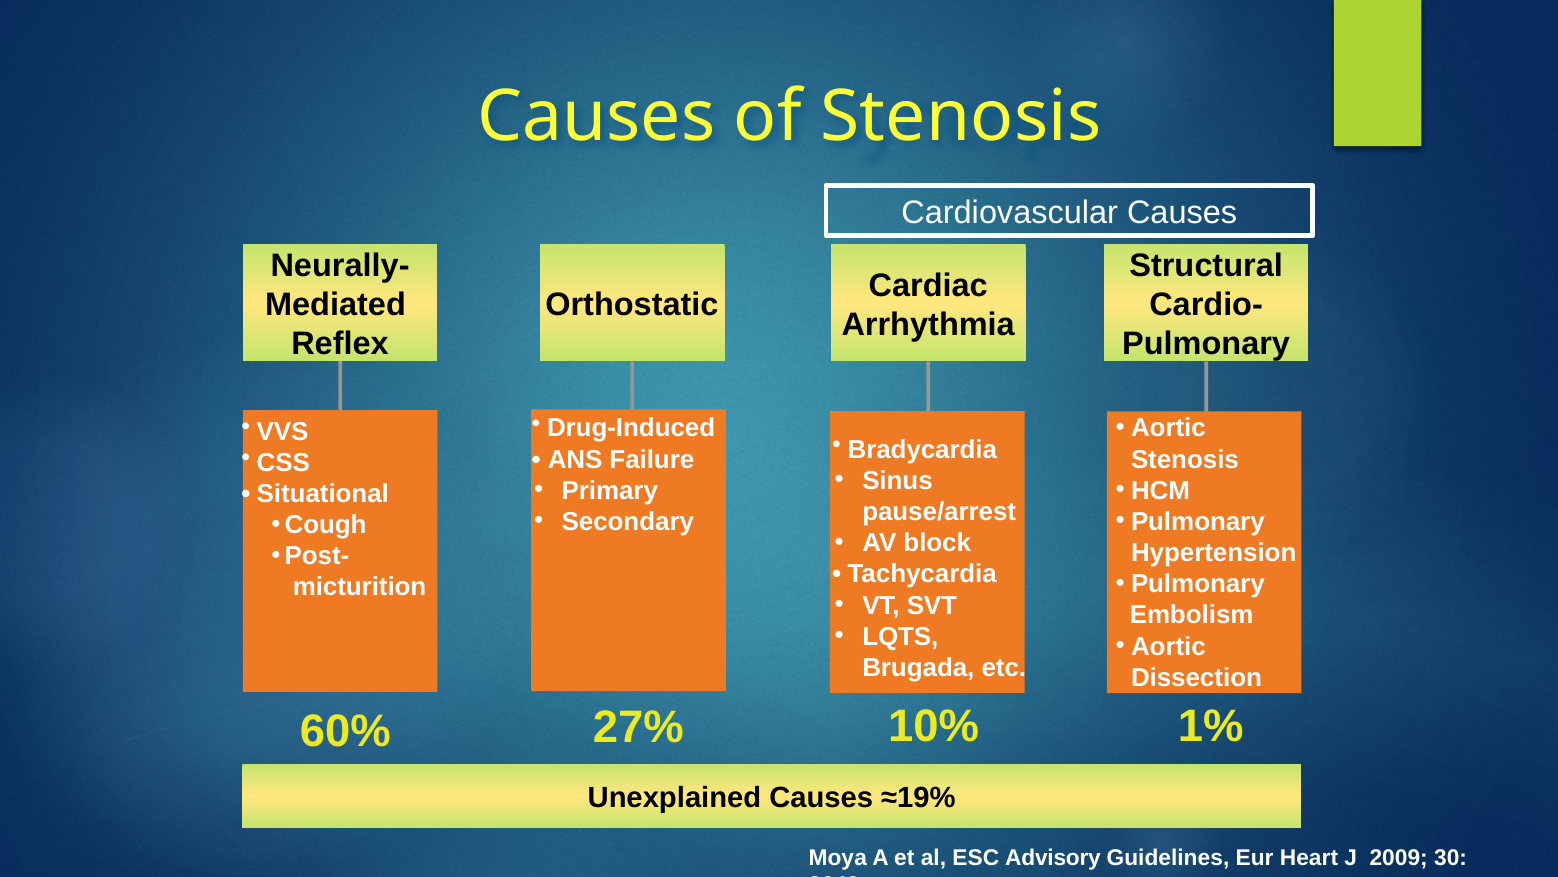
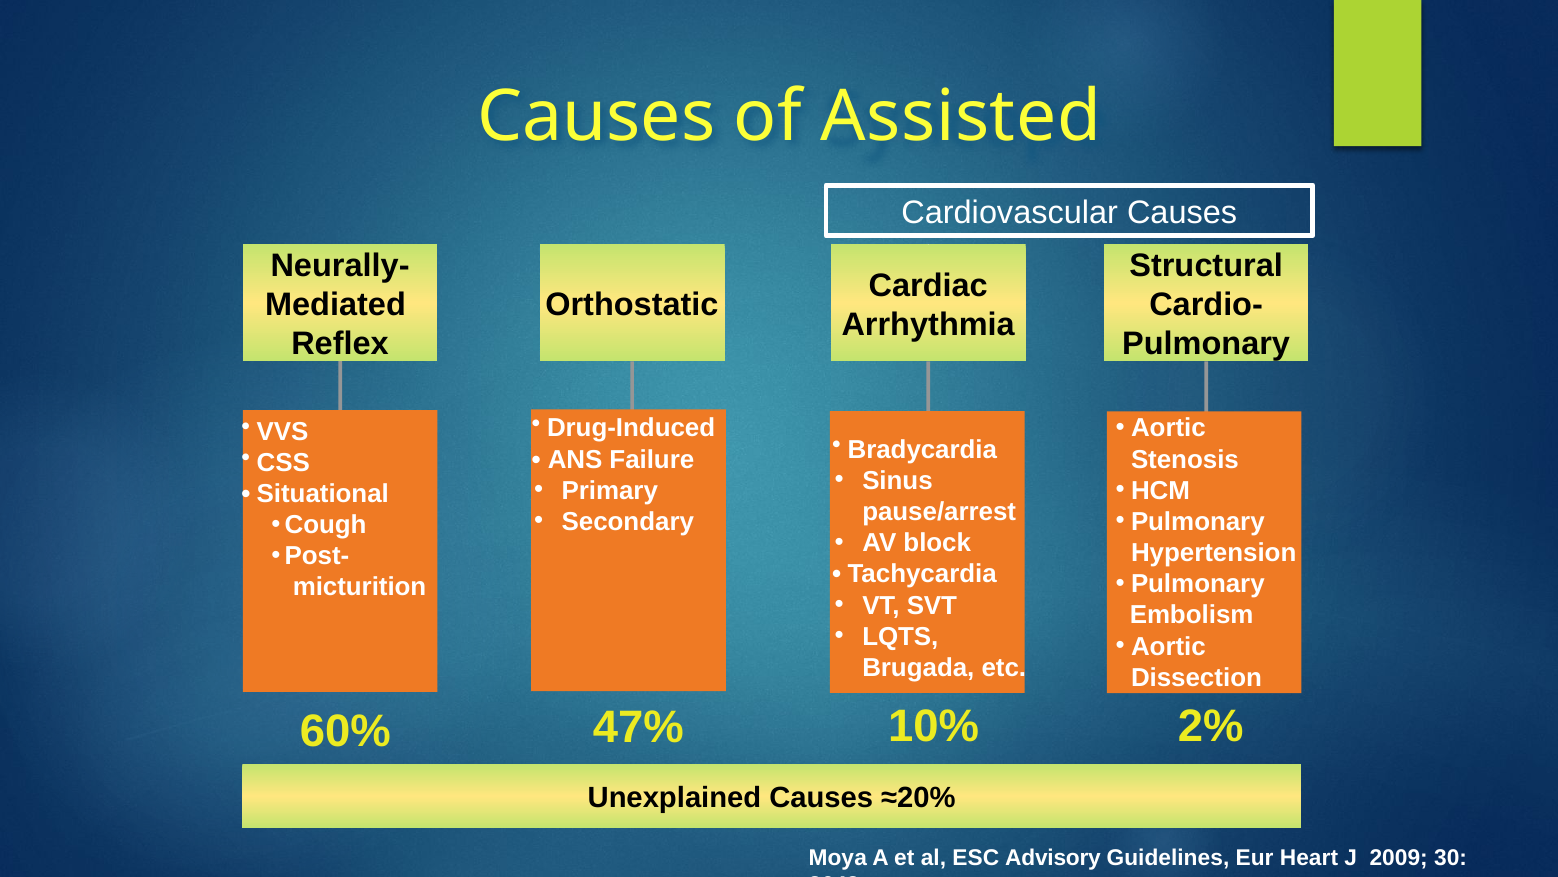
of Stenosis: Stenosis -> Assisted
27%: 27% -> 47%
1%: 1% -> 2%
≈19%: ≈19% -> ≈20%
